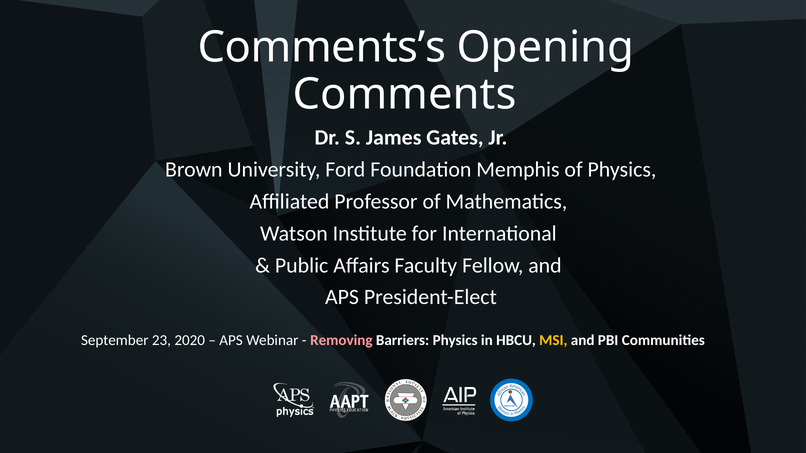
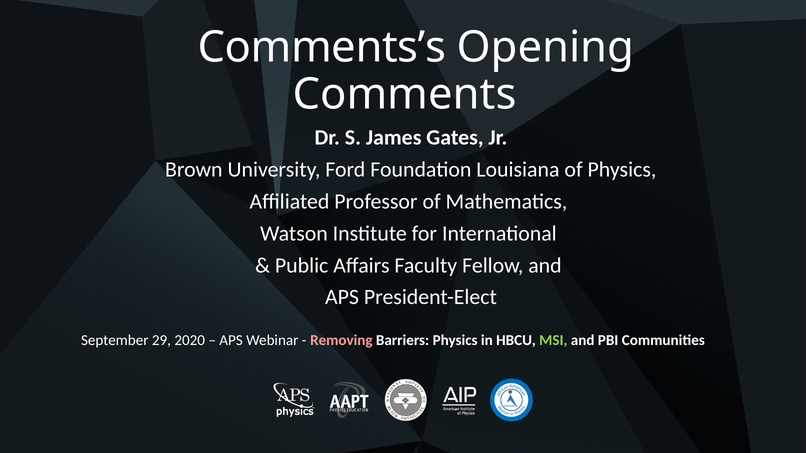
Memphis: Memphis -> Louisiana
23: 23 -> 29
MSI colour: yellow -> light green
